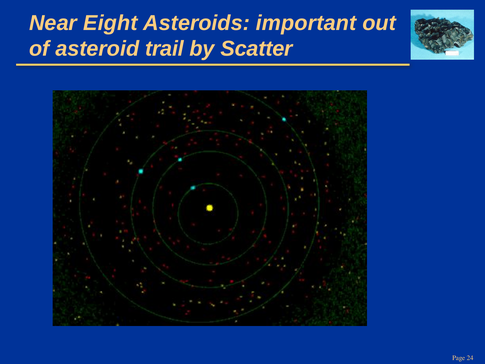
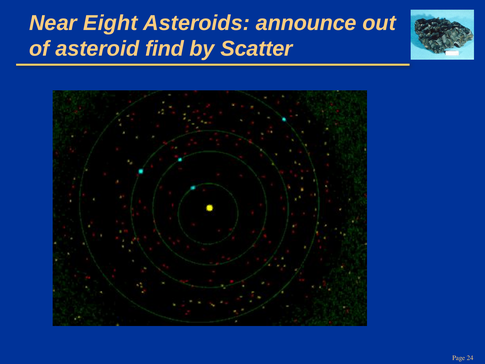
important: important -> announce
trail: trail -> find
